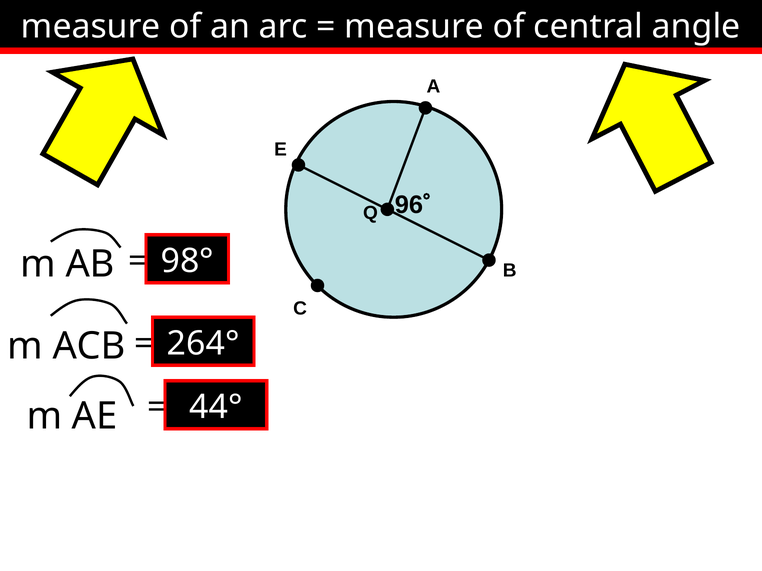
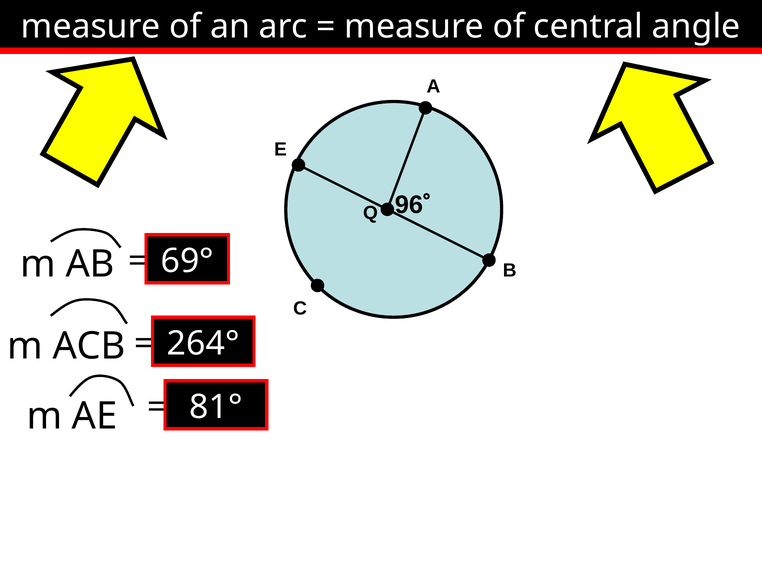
98°: 98° -> 69°
44°: 44° -> 81°
